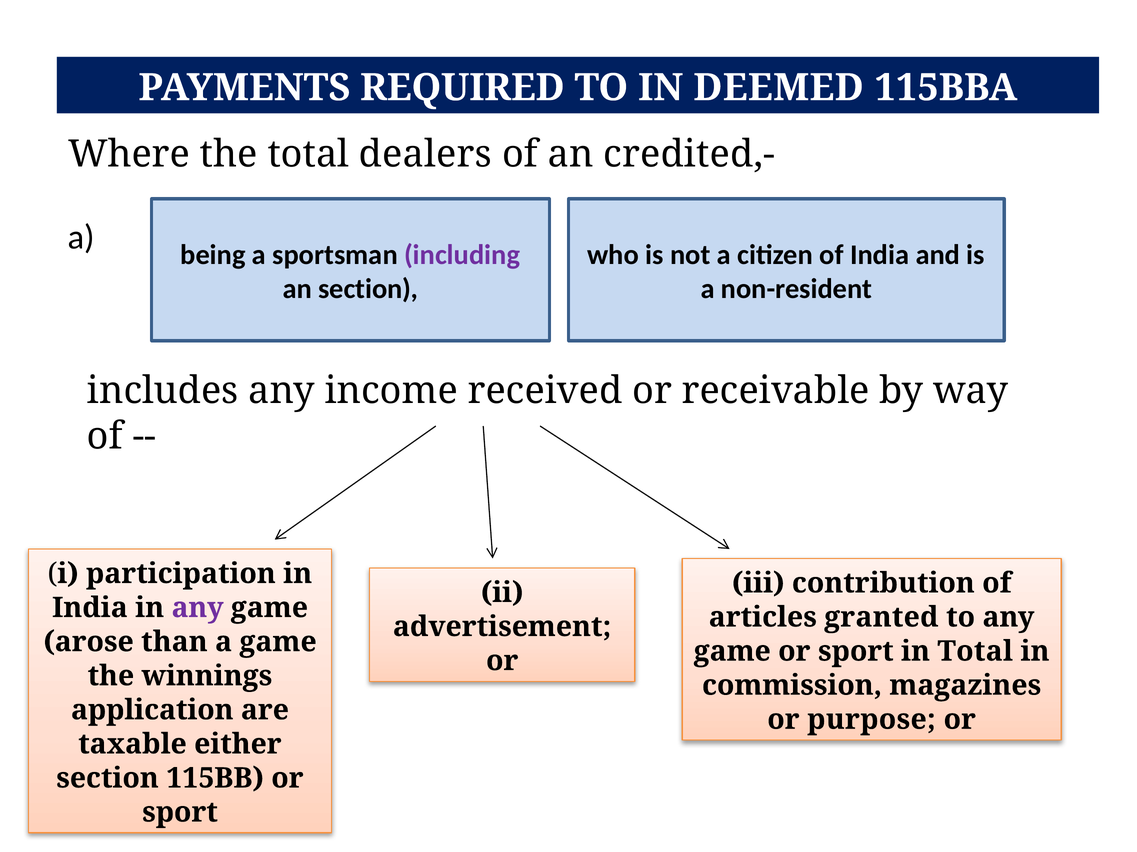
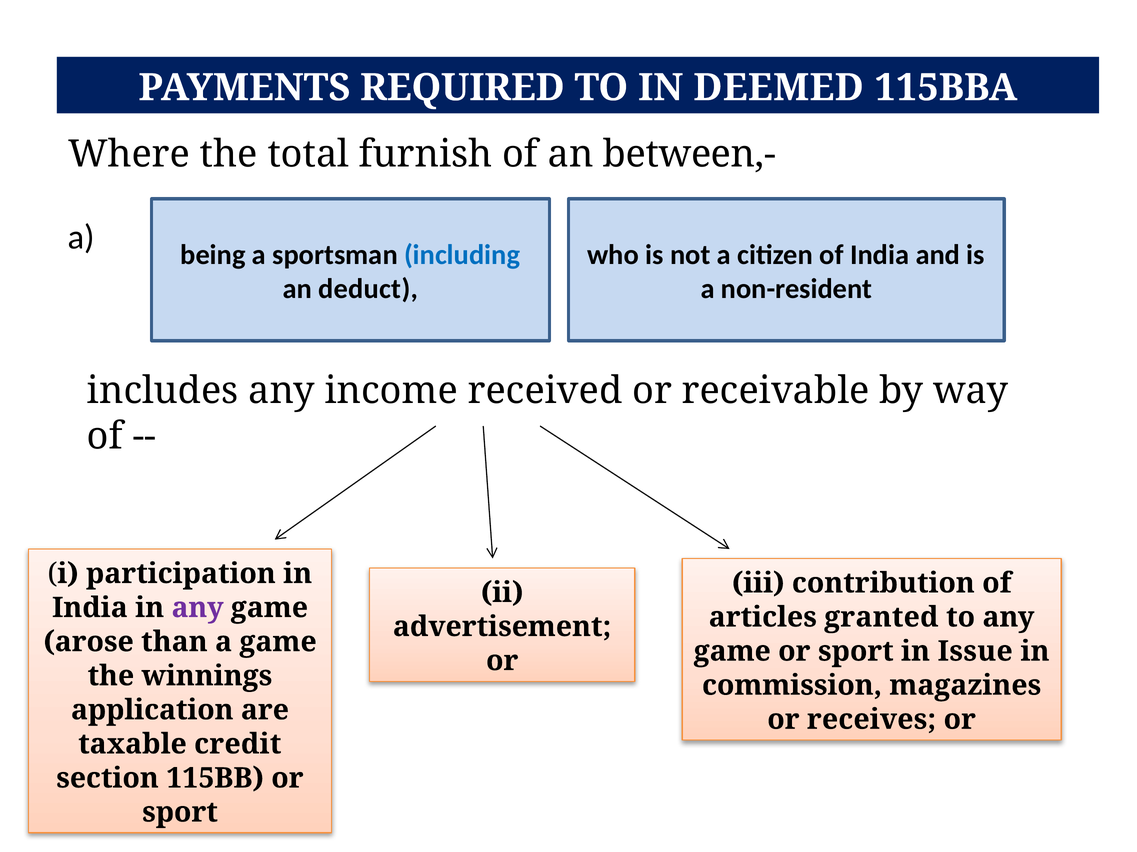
dealers: dealers -> furnish
credited,-: credited,- -> between,-
including colour: purple -> blue
an section: section -> deduct
in Total: Total -> Issue
purpose: purpose -> receives
either: either -> credit
